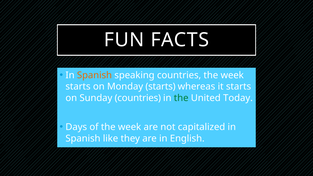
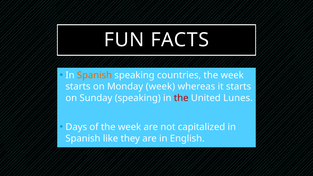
Monday starts: starts -> week
Sunday countries: countries -> speaking
the at (181, 98) colour: green -> red
Today: Today -> Lunes
